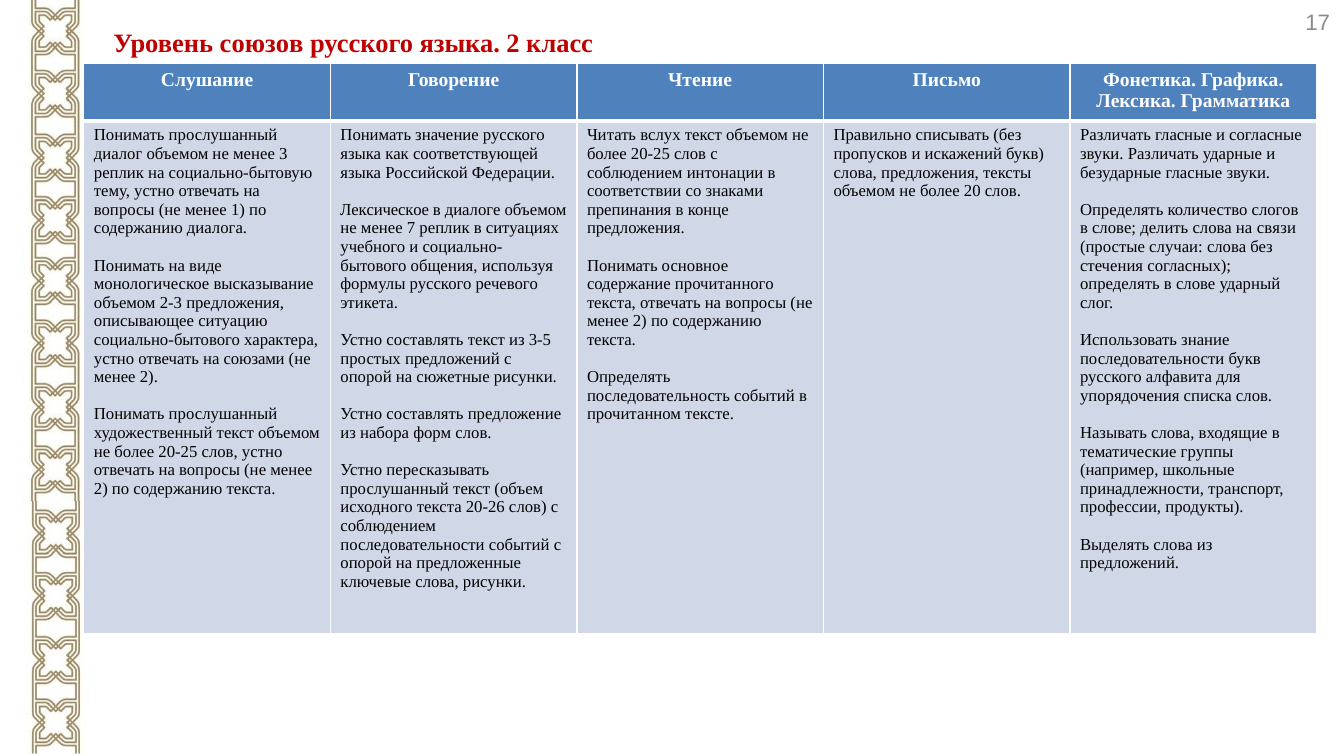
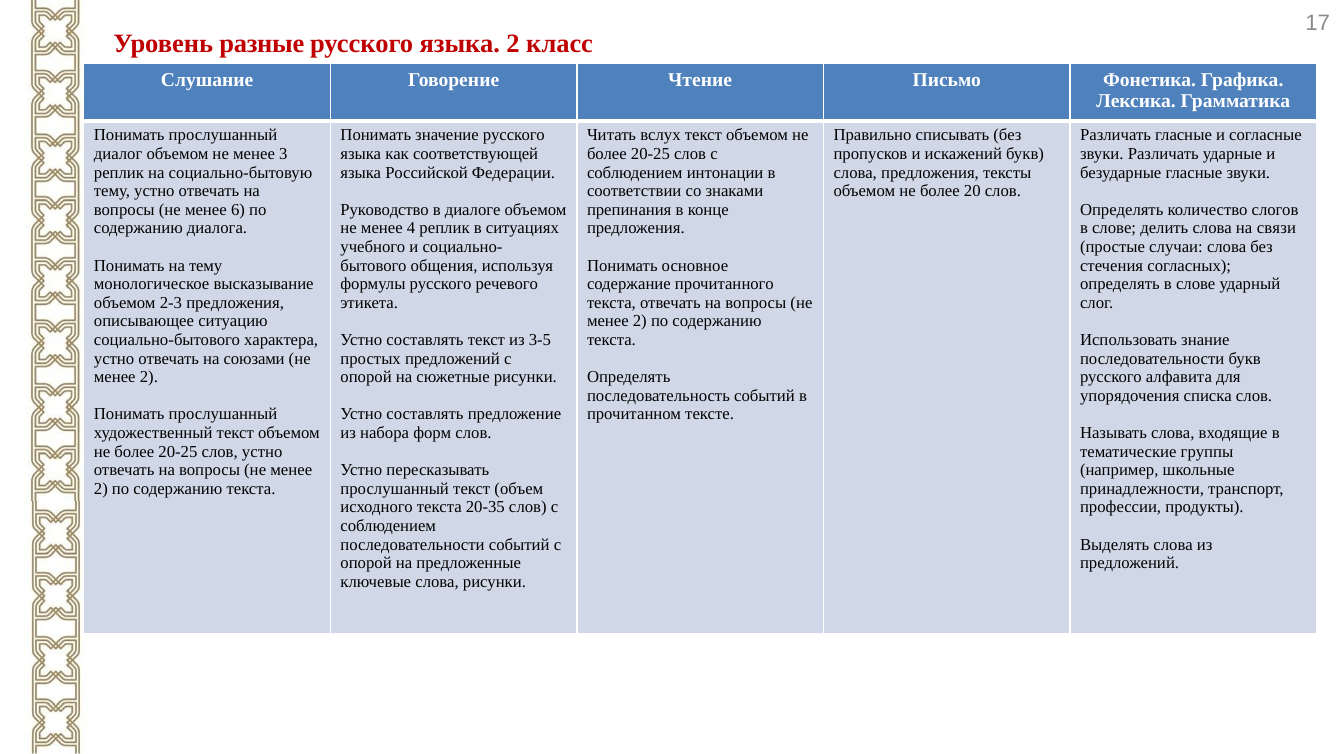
союзов: союзов -> разные
1: 1 -> 6
Лексическое: Лексическое -> Руководство
7: 7 -> 4
на виде: виде -> тему
20-26: 20-26 -> 20-35
